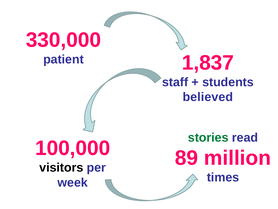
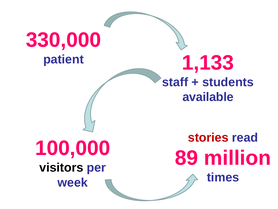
1,837: 1,837 -> 1,133
believed: believed -> available
stories colour: green -> red
